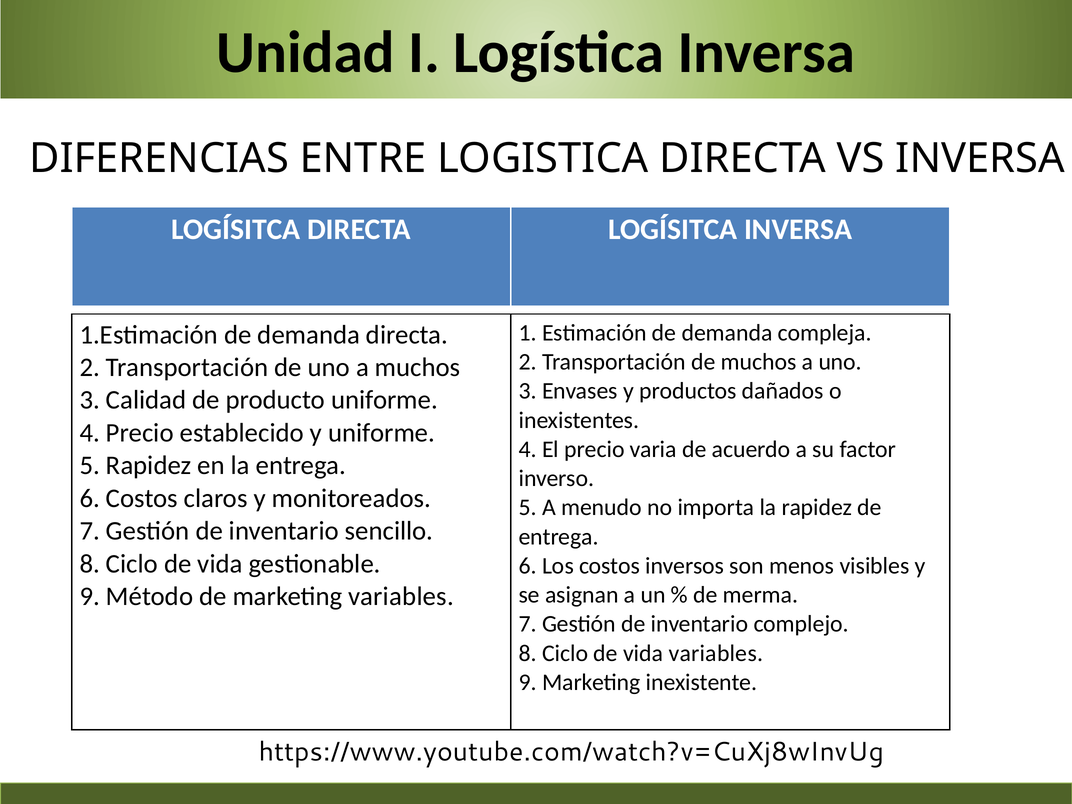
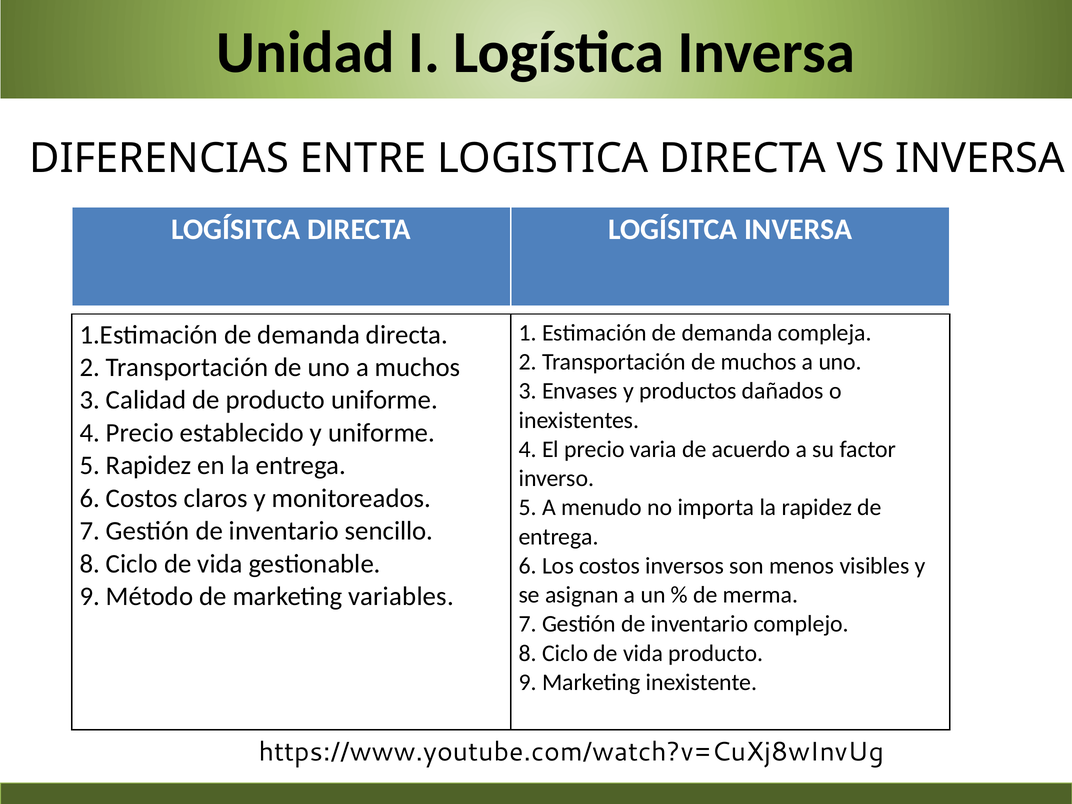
vida variables: variables -> producto
